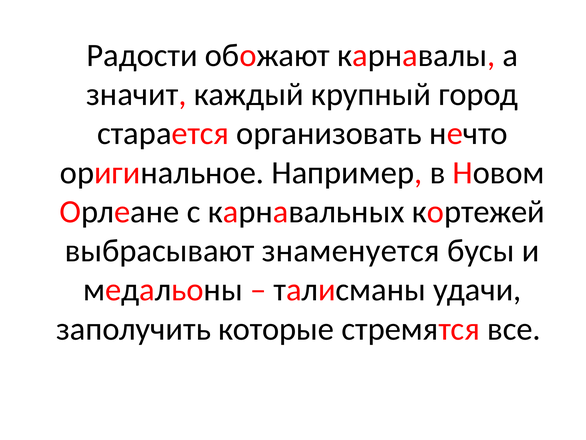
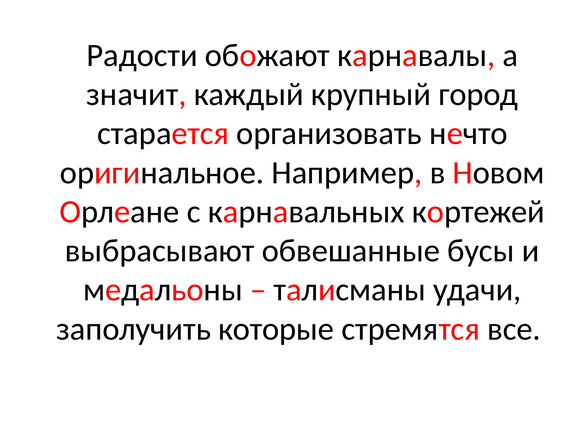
знаменуется: знаменуется -> обвешанные
